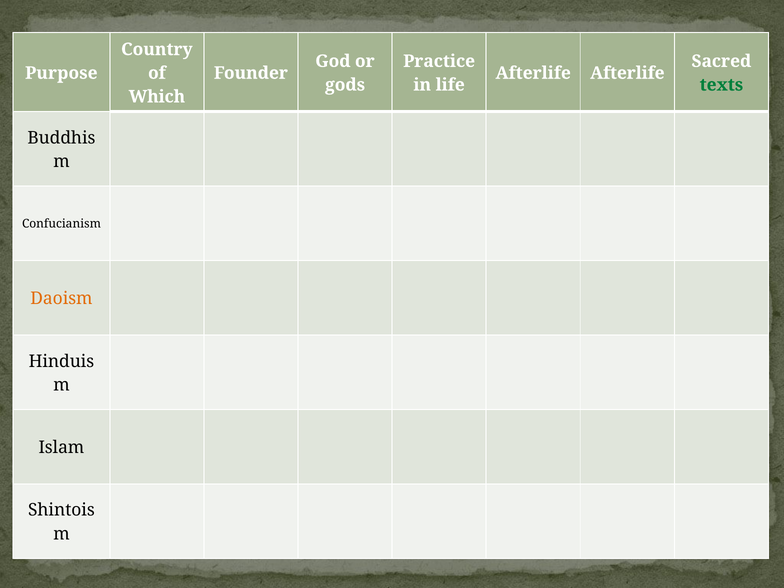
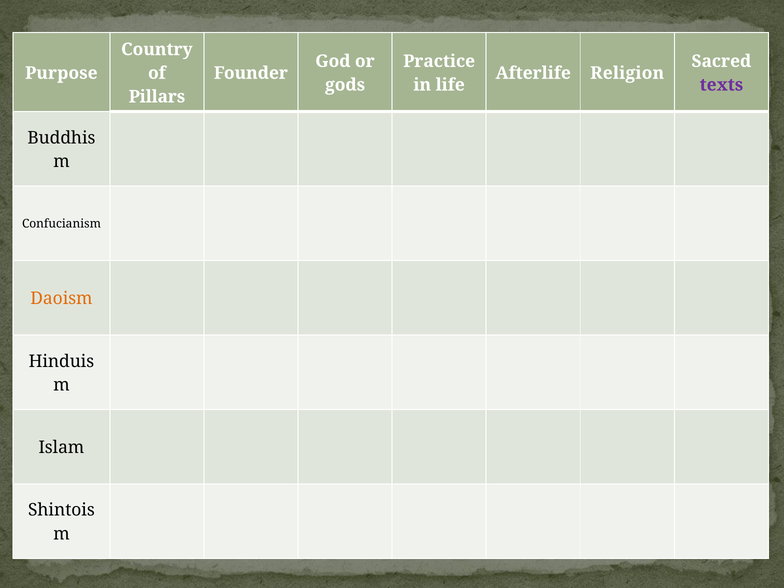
Afterlife Afterlife: Afterlife -> Religion
texts colour: green -> purple
Which: Which -> Pillars
